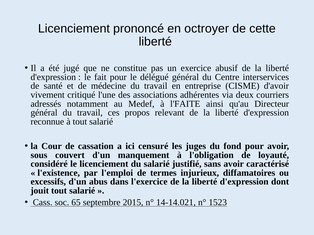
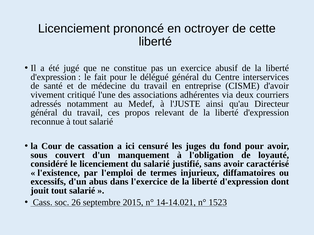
l'FAITE: l'FAITE -> l'JUSTE
65: 65 -> 26
